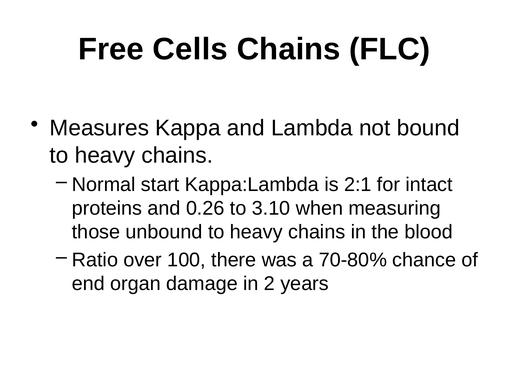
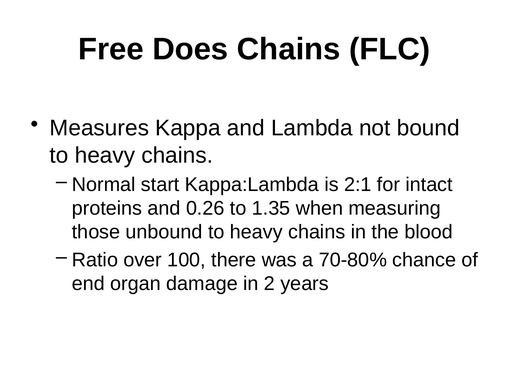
Cells: Cells -> Does
3.10: 3.10 -> 1.35
